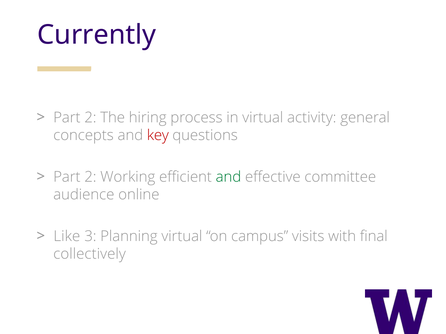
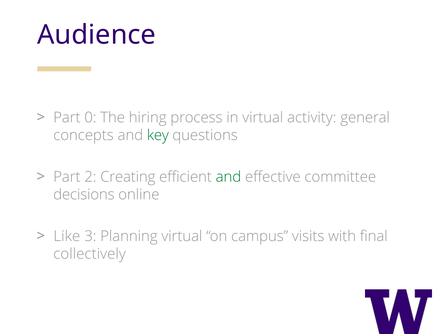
Currently: Currently -> Audience
2 at (90, 118): 2 -> 0
key colour: red -> green
Working: Working -> Creating
audience: audience -> decisions
